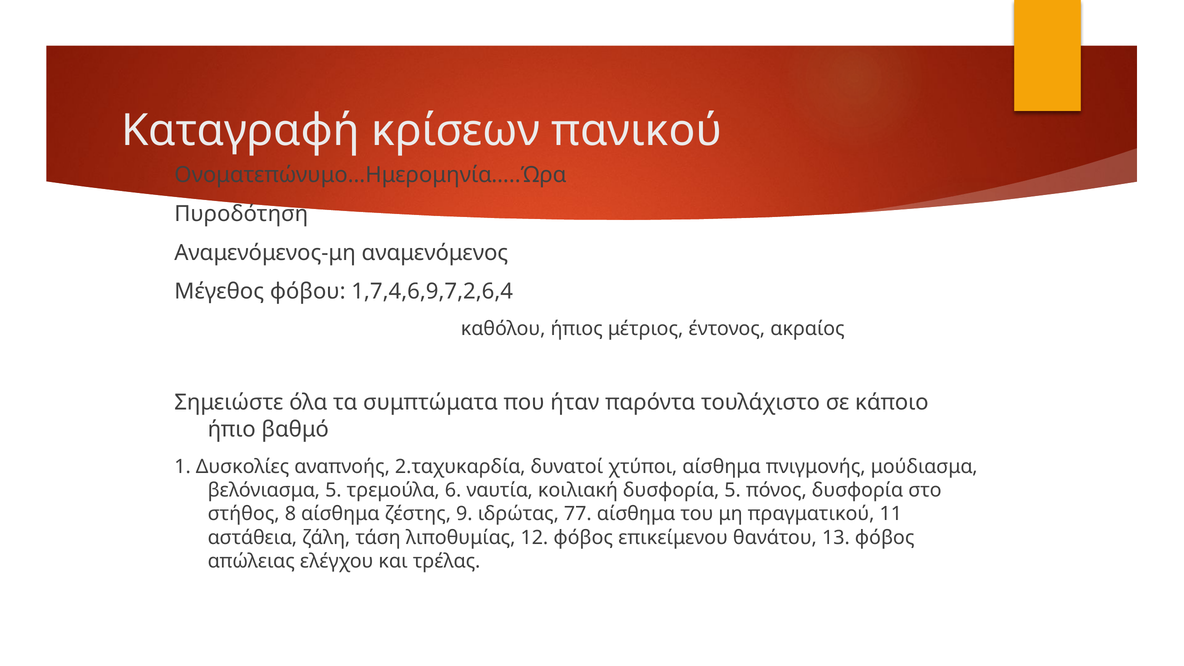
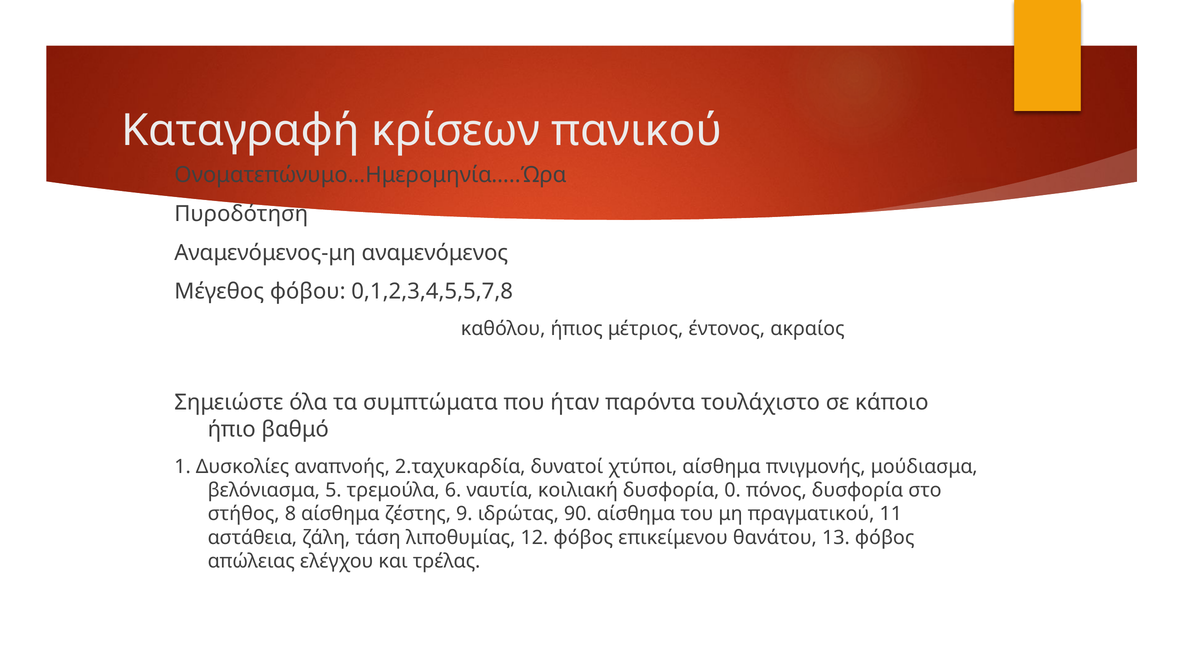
1,7,4,6,9,7,2,6,4: 1,7,4,6,9,7,2,6,4 -> 0,1,2,3,4,5,5,7,8
δυσφορία 5: 5 -> 0
77: 77 -> 90
